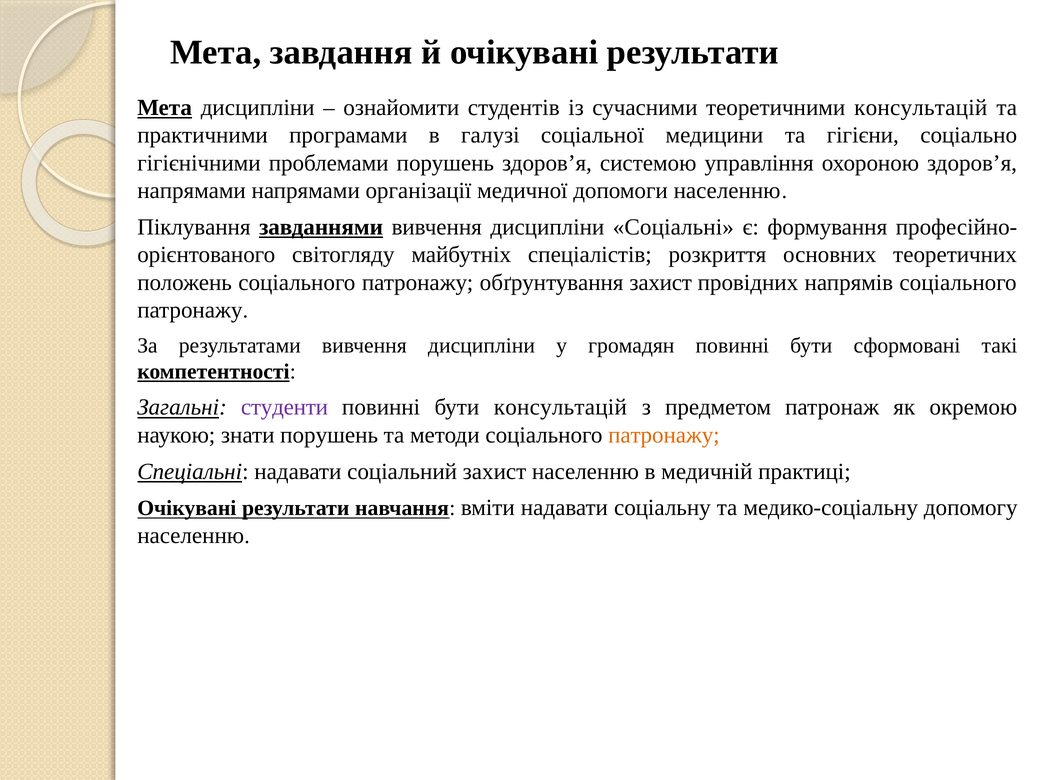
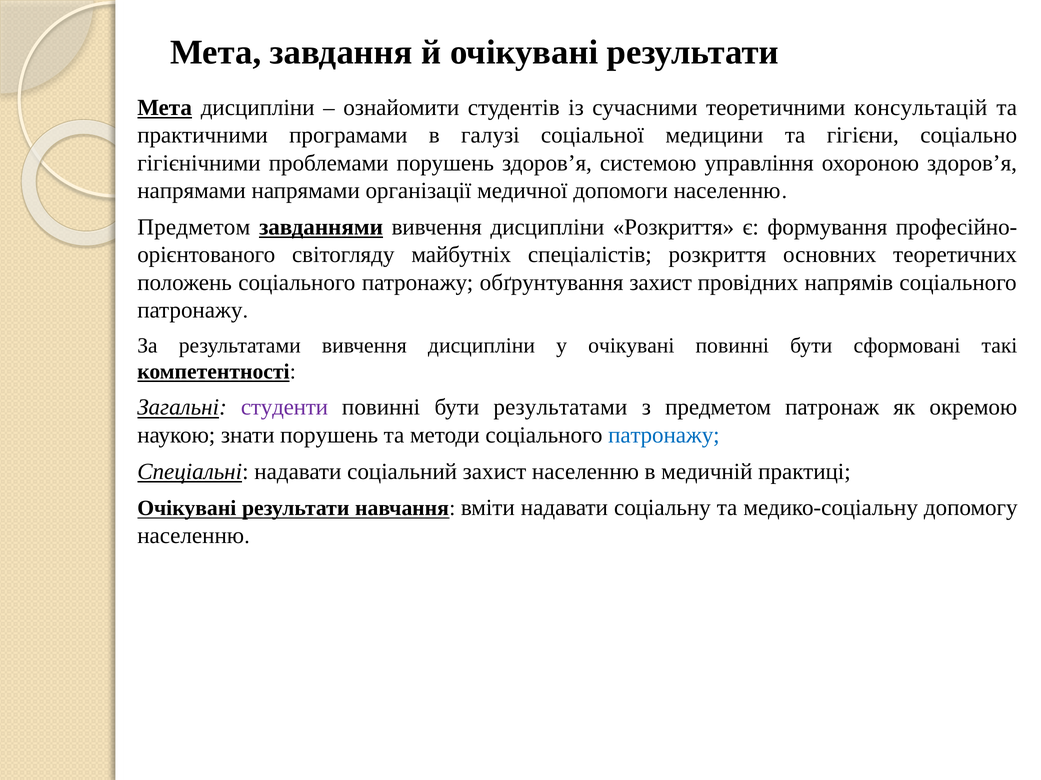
Піклування at (194, 227): Піклування -> Предметом
дисципліни Соціальні: Соціальні -> Розкриття
у громадян: громадян -> очікувані
бути консультацій: консультацій -> результатами
патронажу at (664, 435) colour: orange -> blue
